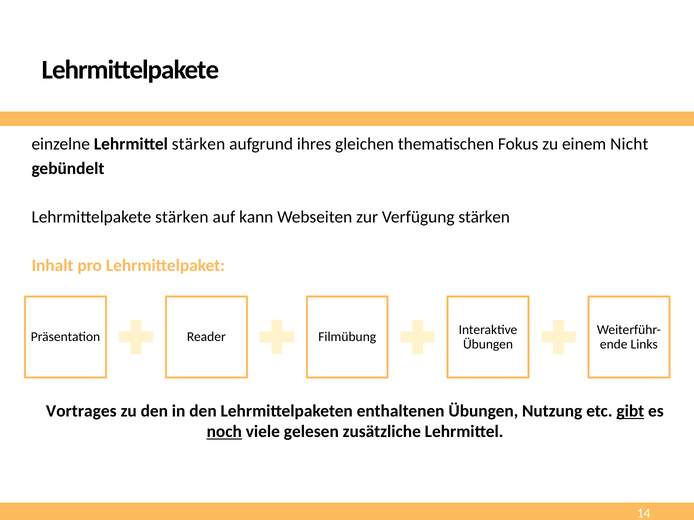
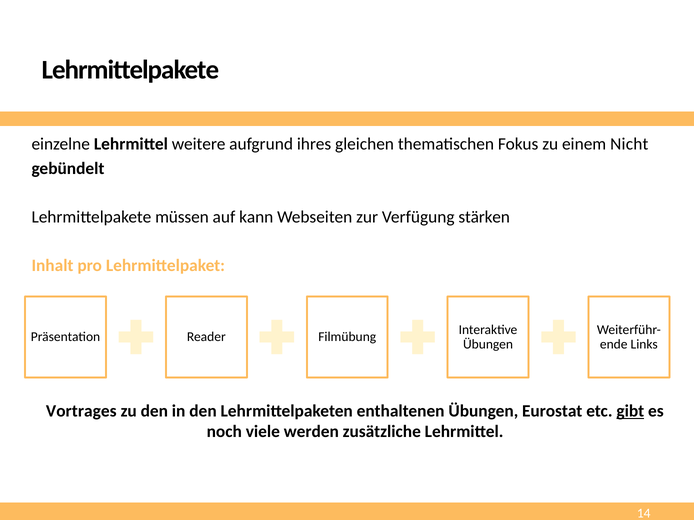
Lehrmittel stärken: stärken -> weitere
Lehrmittelpakete stärken: stärken -> müssen
Nutzung: Nutzung -> Eurostat
noch underline: present -> none
gelesen: gelesen -> werden
